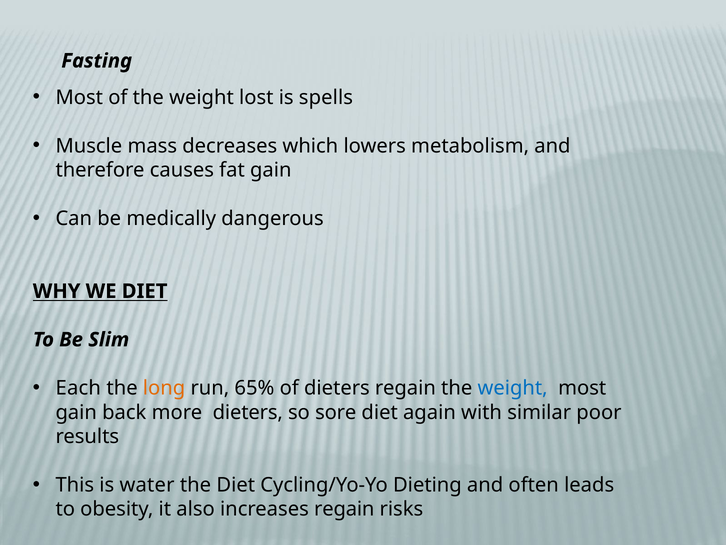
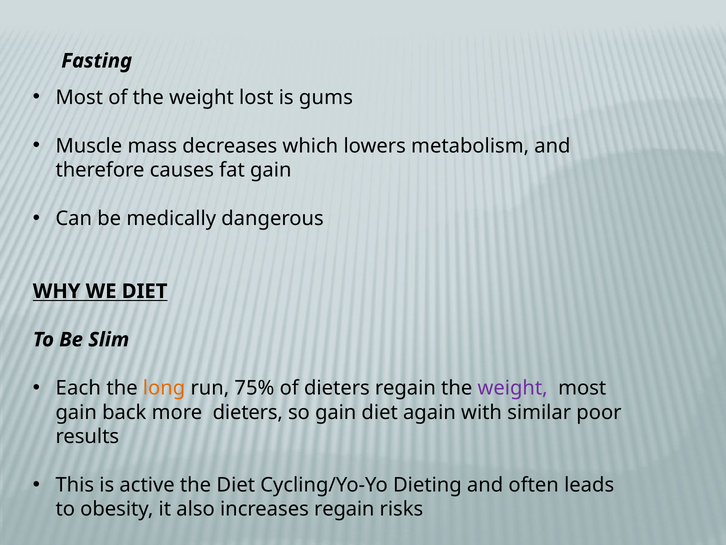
spells: spells -> gums
65%: 65% -> 75%
weight at (513, 388) colour: blue -> purple
so sore: sore -> gain
water: water -> active
